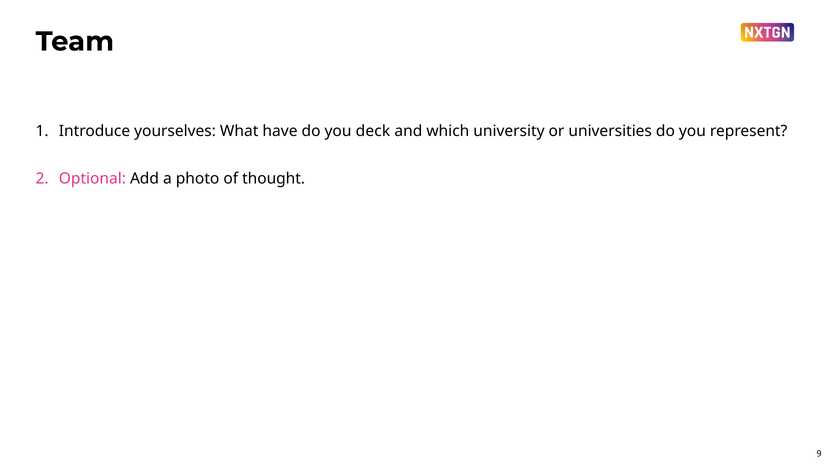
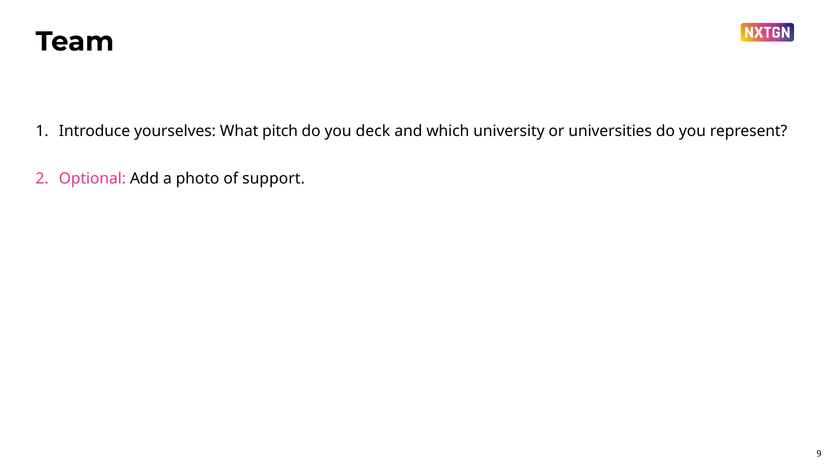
have: have -> pitch
thought: thought -> support
